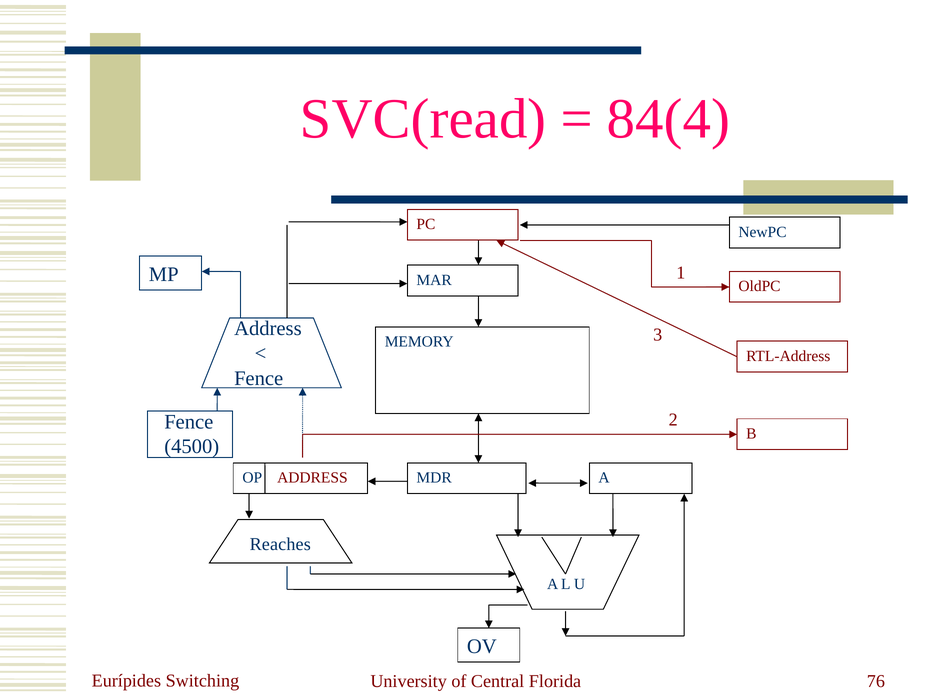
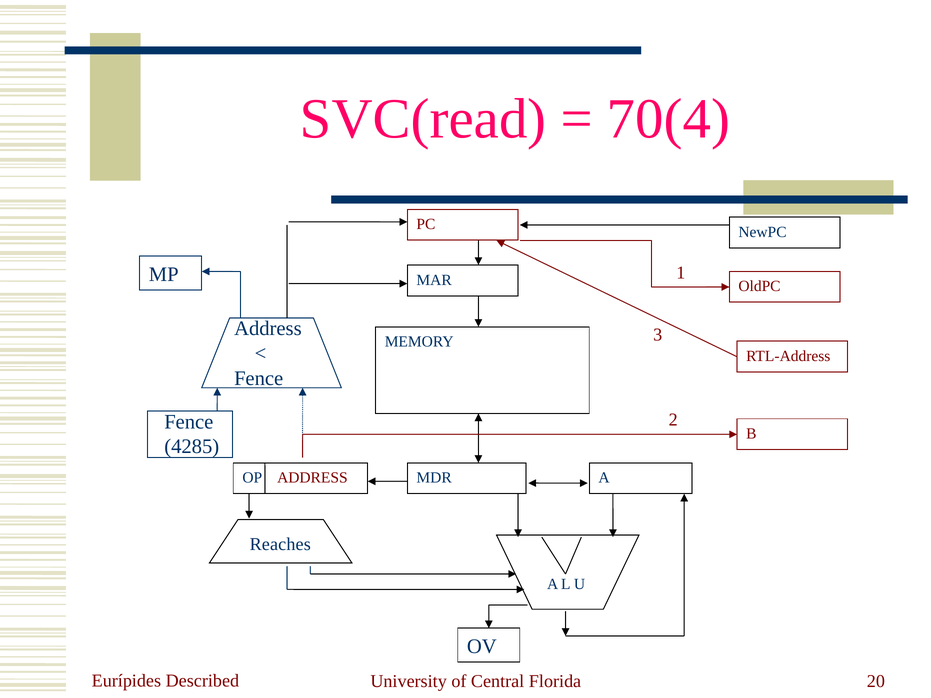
84(4: 84(4 -> 70(4
4500: 4500 -> 4285
Switching: Switching -> Described
76: 76 -> 20
